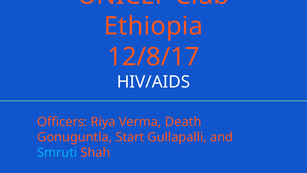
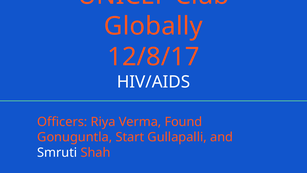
Ethiopia: Ethiopia -> Globally
Death: Death -> Found
Smruti colour: light blue -> white
